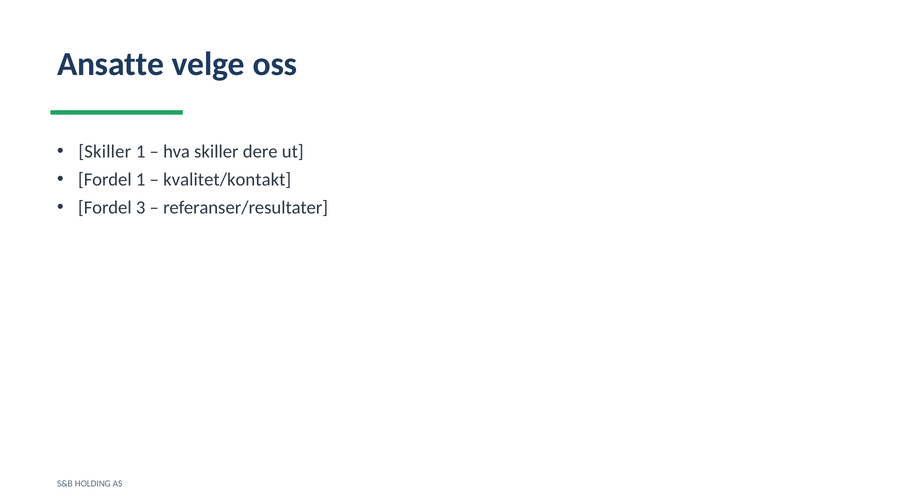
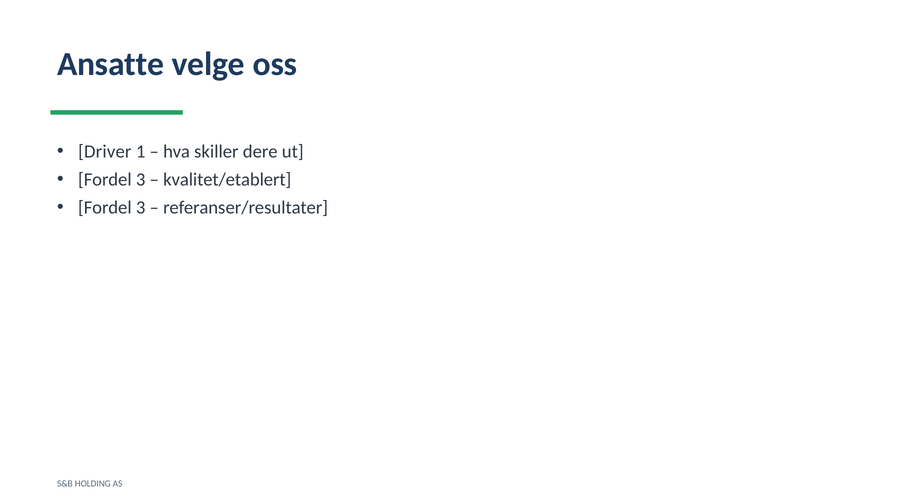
Skiller at (105, 152): Skiller -> Driver
1 at (141, 180): 1 -> 3
kvalitet/kontakt: kvalitet/kontakt -> kvalitet/etablert
